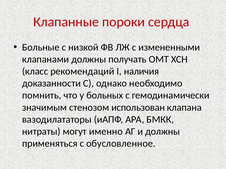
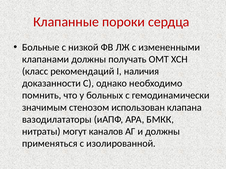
именно: именно -> каналов
обусловленное: обусловленное -> изолированной
